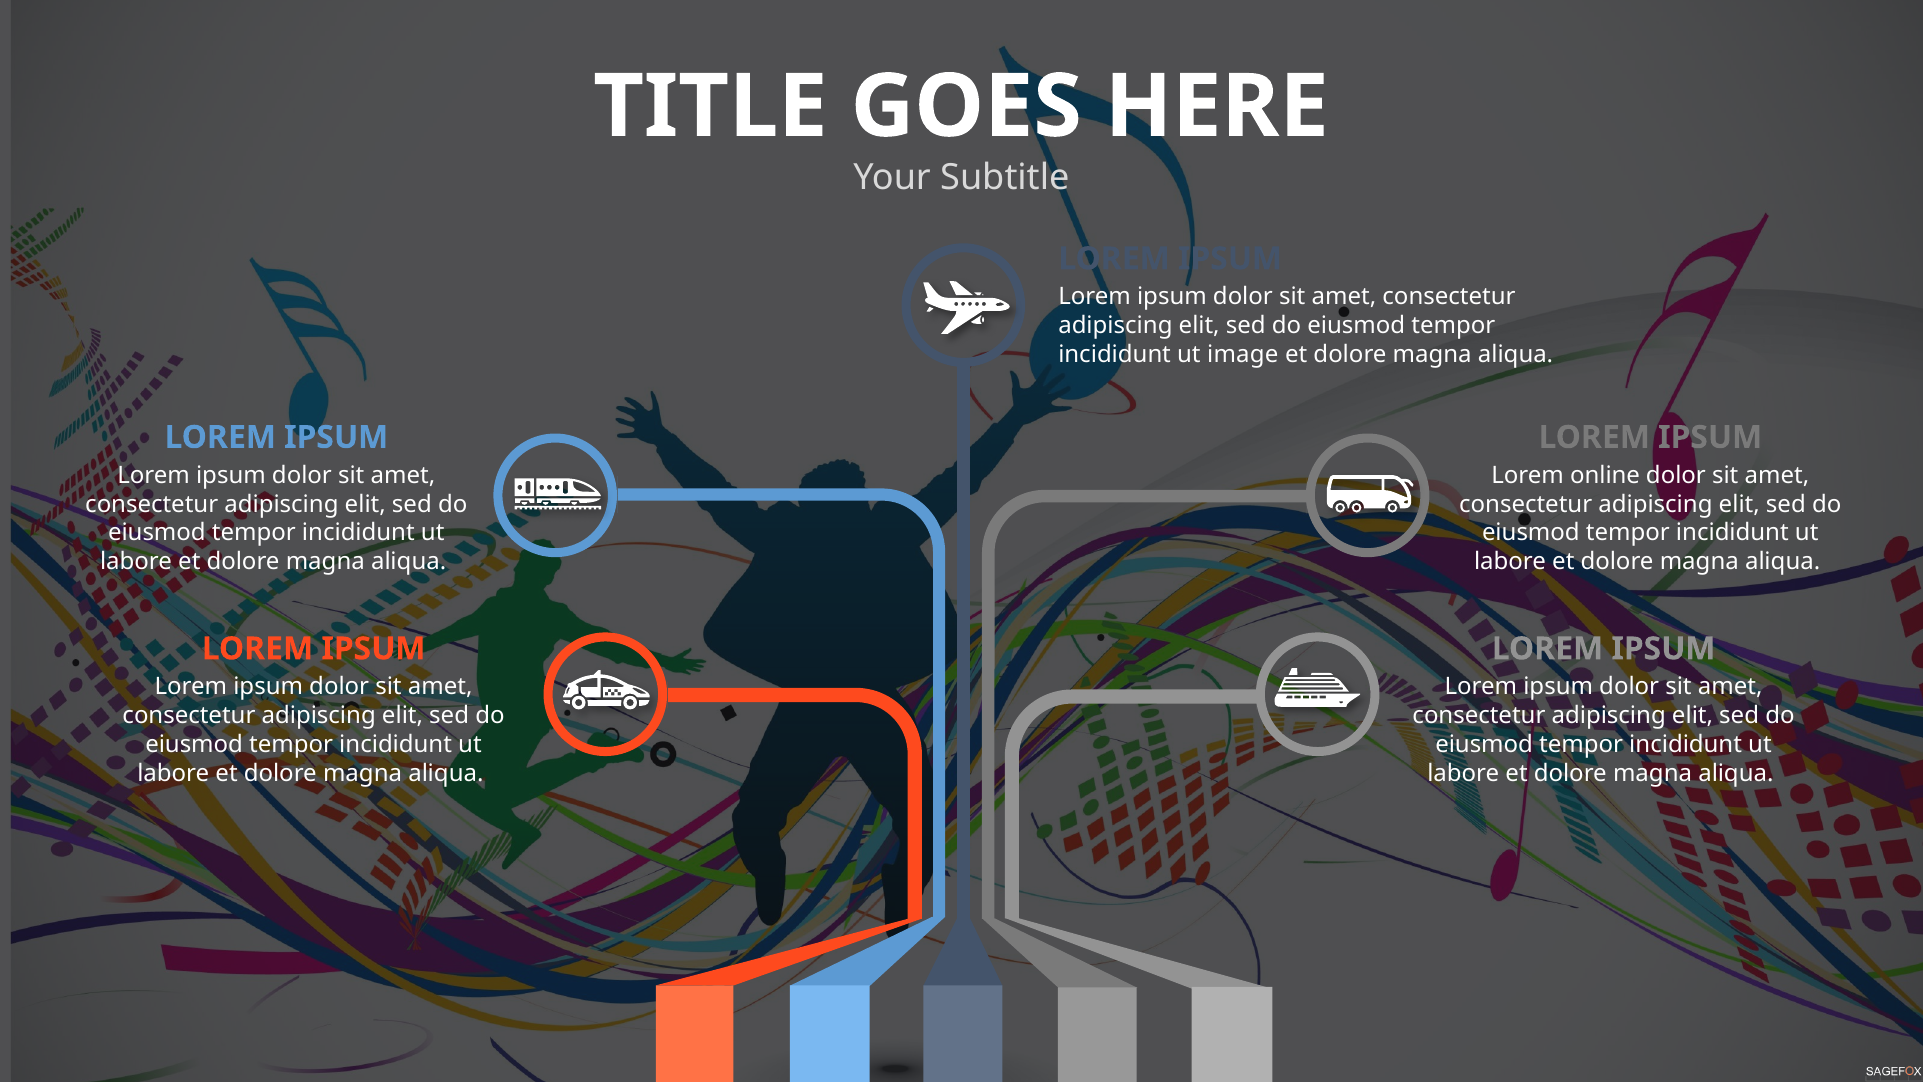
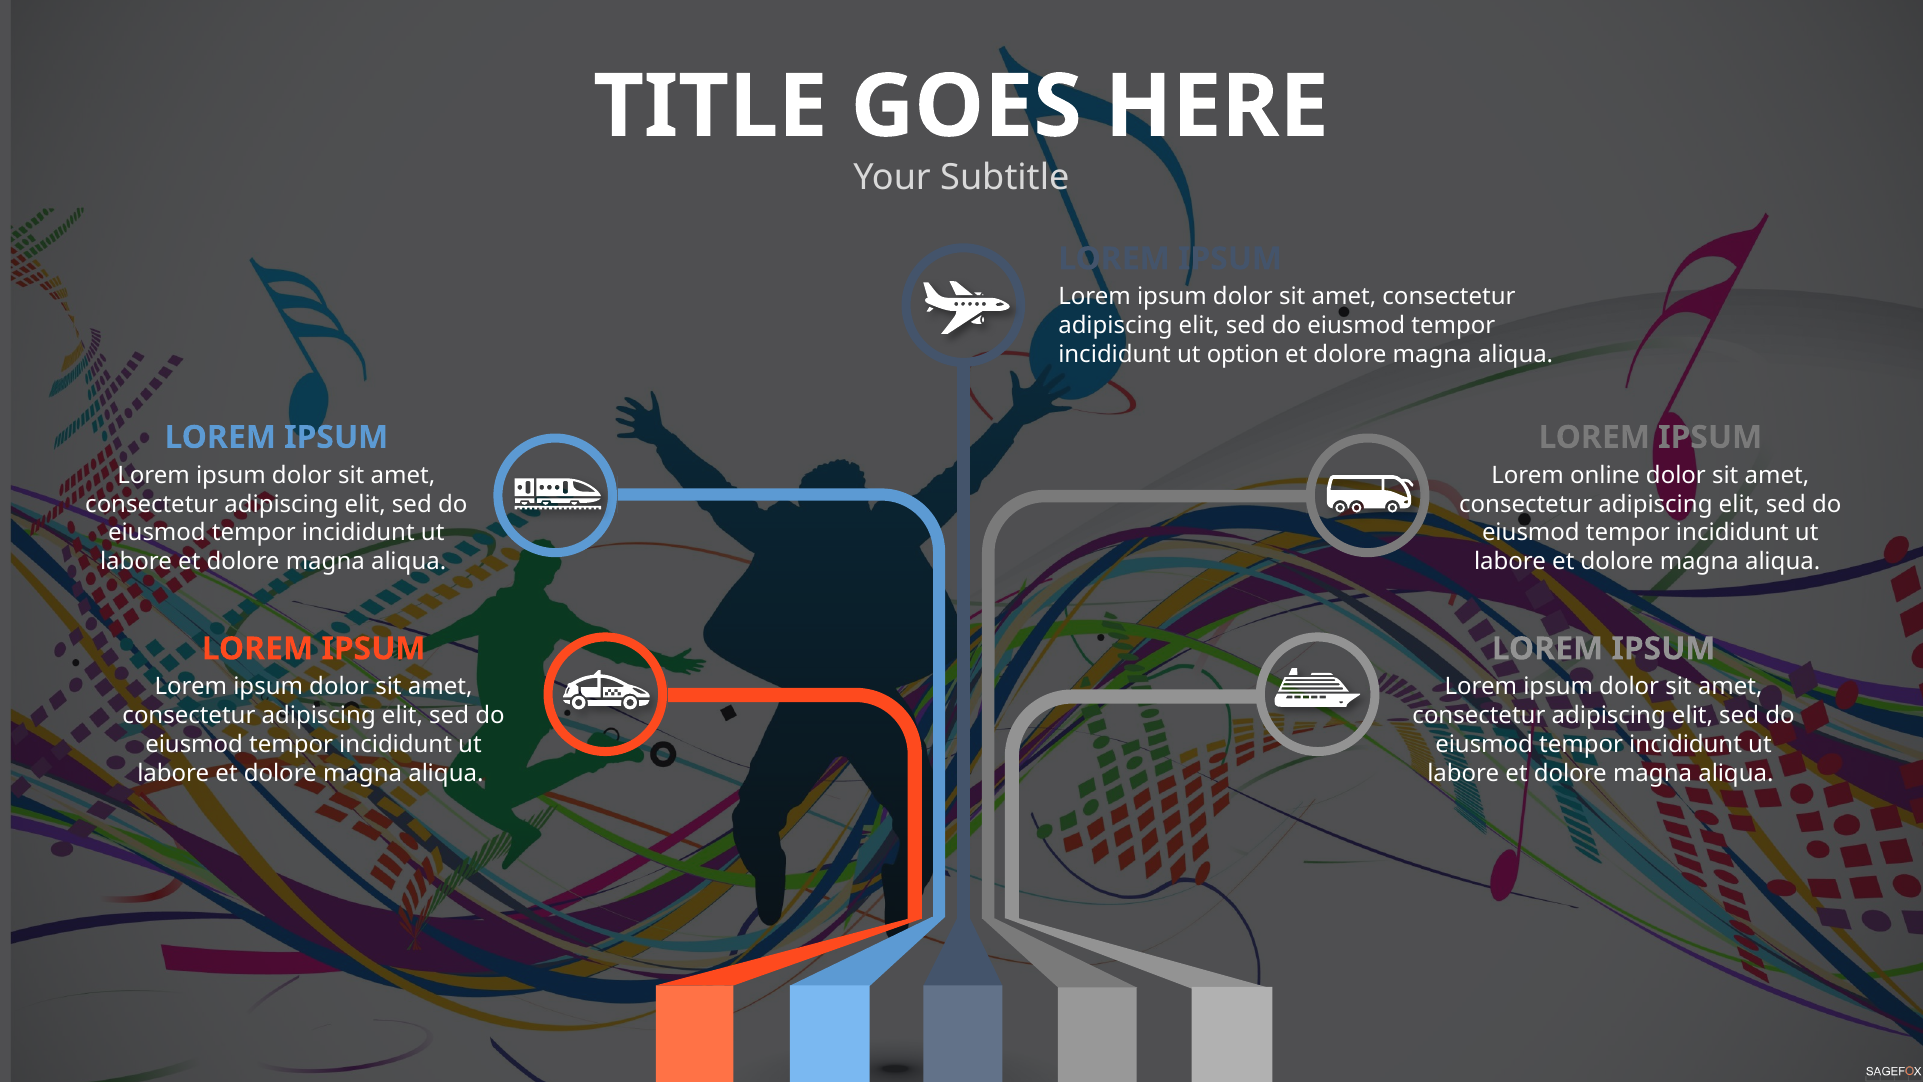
image: image -> option
